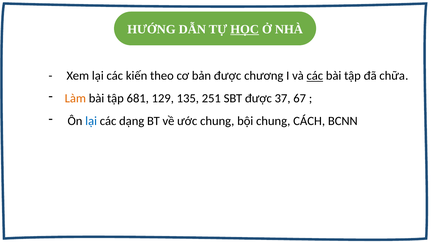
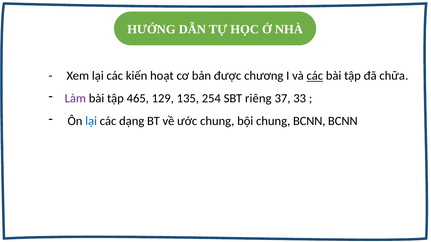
HỌC underline: present -> none
theo: theo -> hoạt
Làm colour: orange -> purple
681: 681 -> 465
251: 251 -> 254
SBT được: được -> riêng
67: 67 -> 33
chung CÁCH: CÁCH -> BCNN
